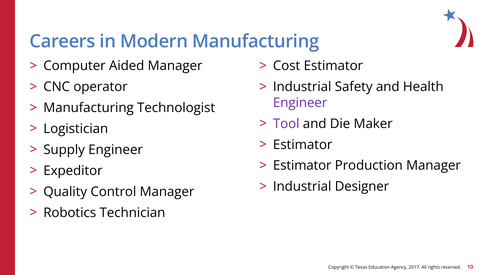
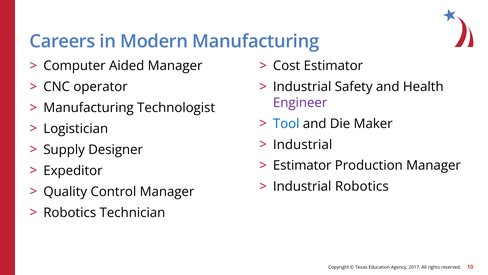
Tool colour: purple -> blue
Estimator at (303, 144): Estimator -> Industrial
Supply Engineer: Engineer -> Designer
Industrial Designer: Designer -> Robotics
